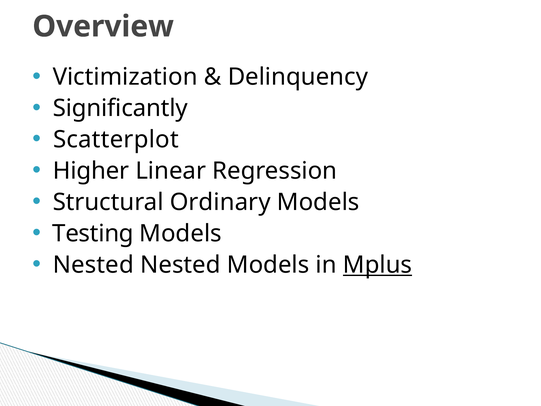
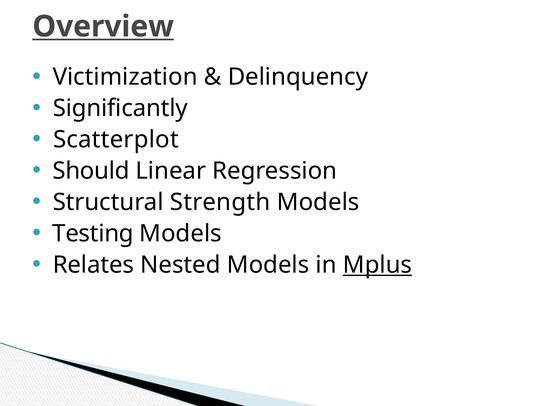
Overview underline: none -> present
Higher: Higher -> Should
Ordinary: Ordinary -> Strength
Nested at (93, 265): Nested -> Relates
